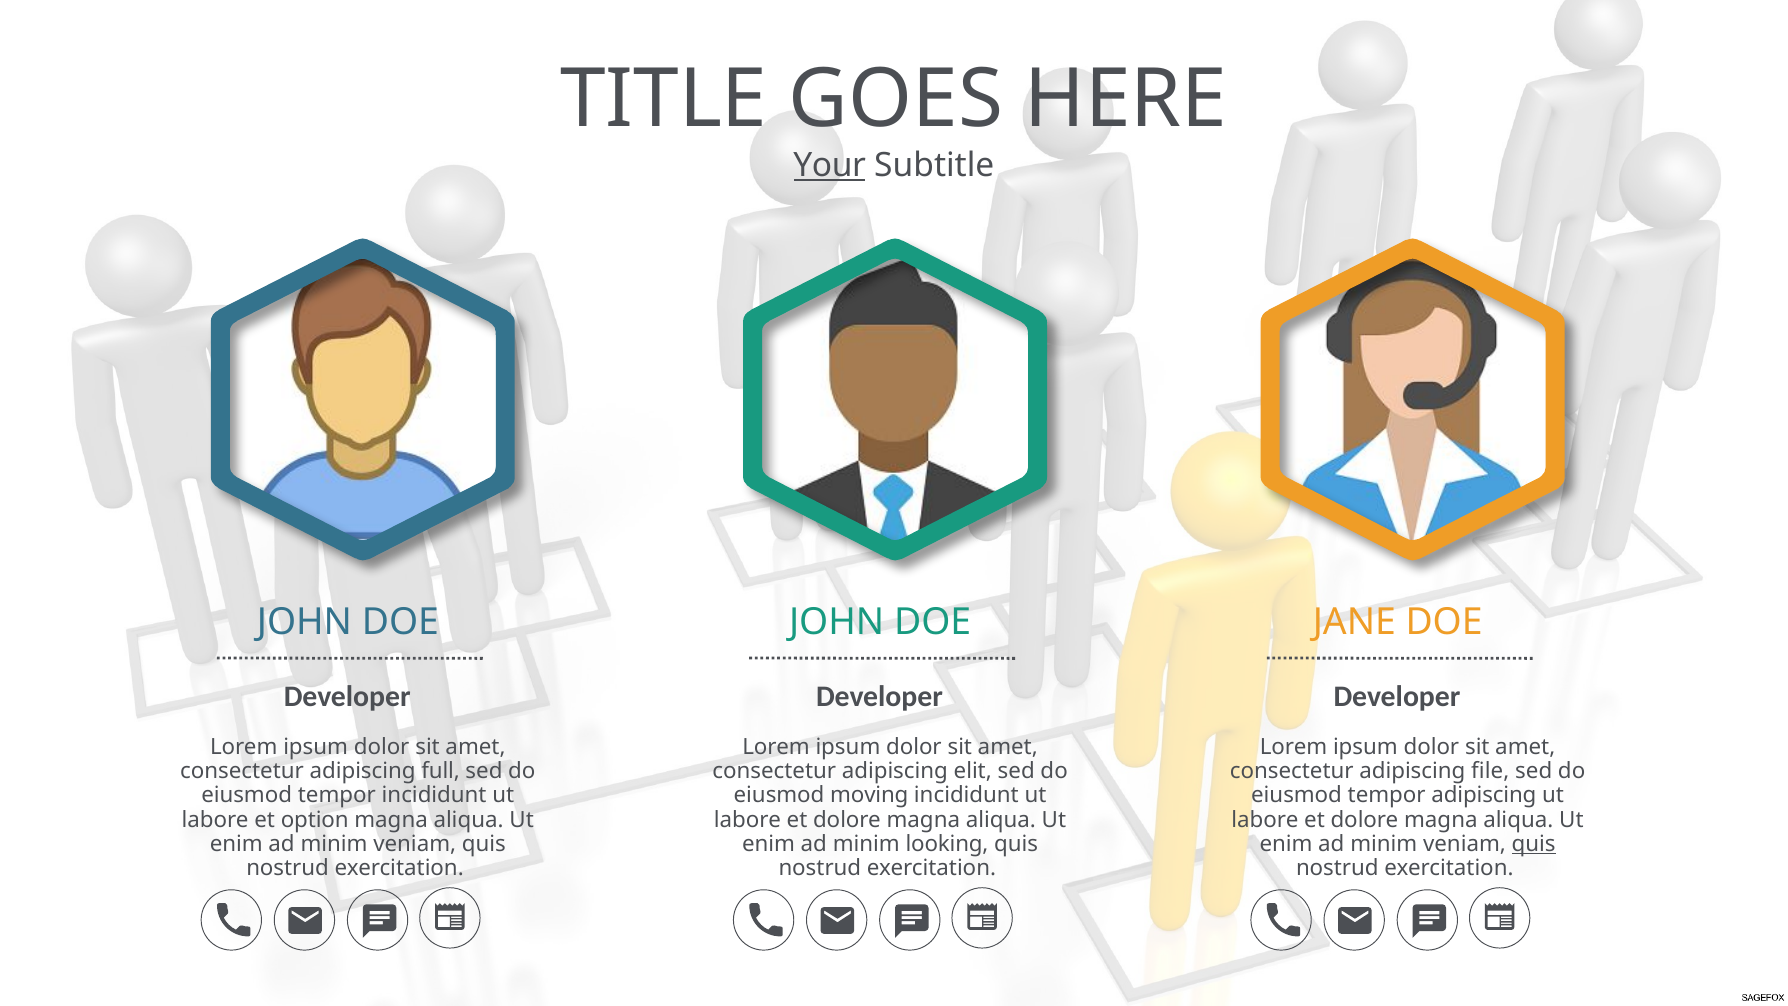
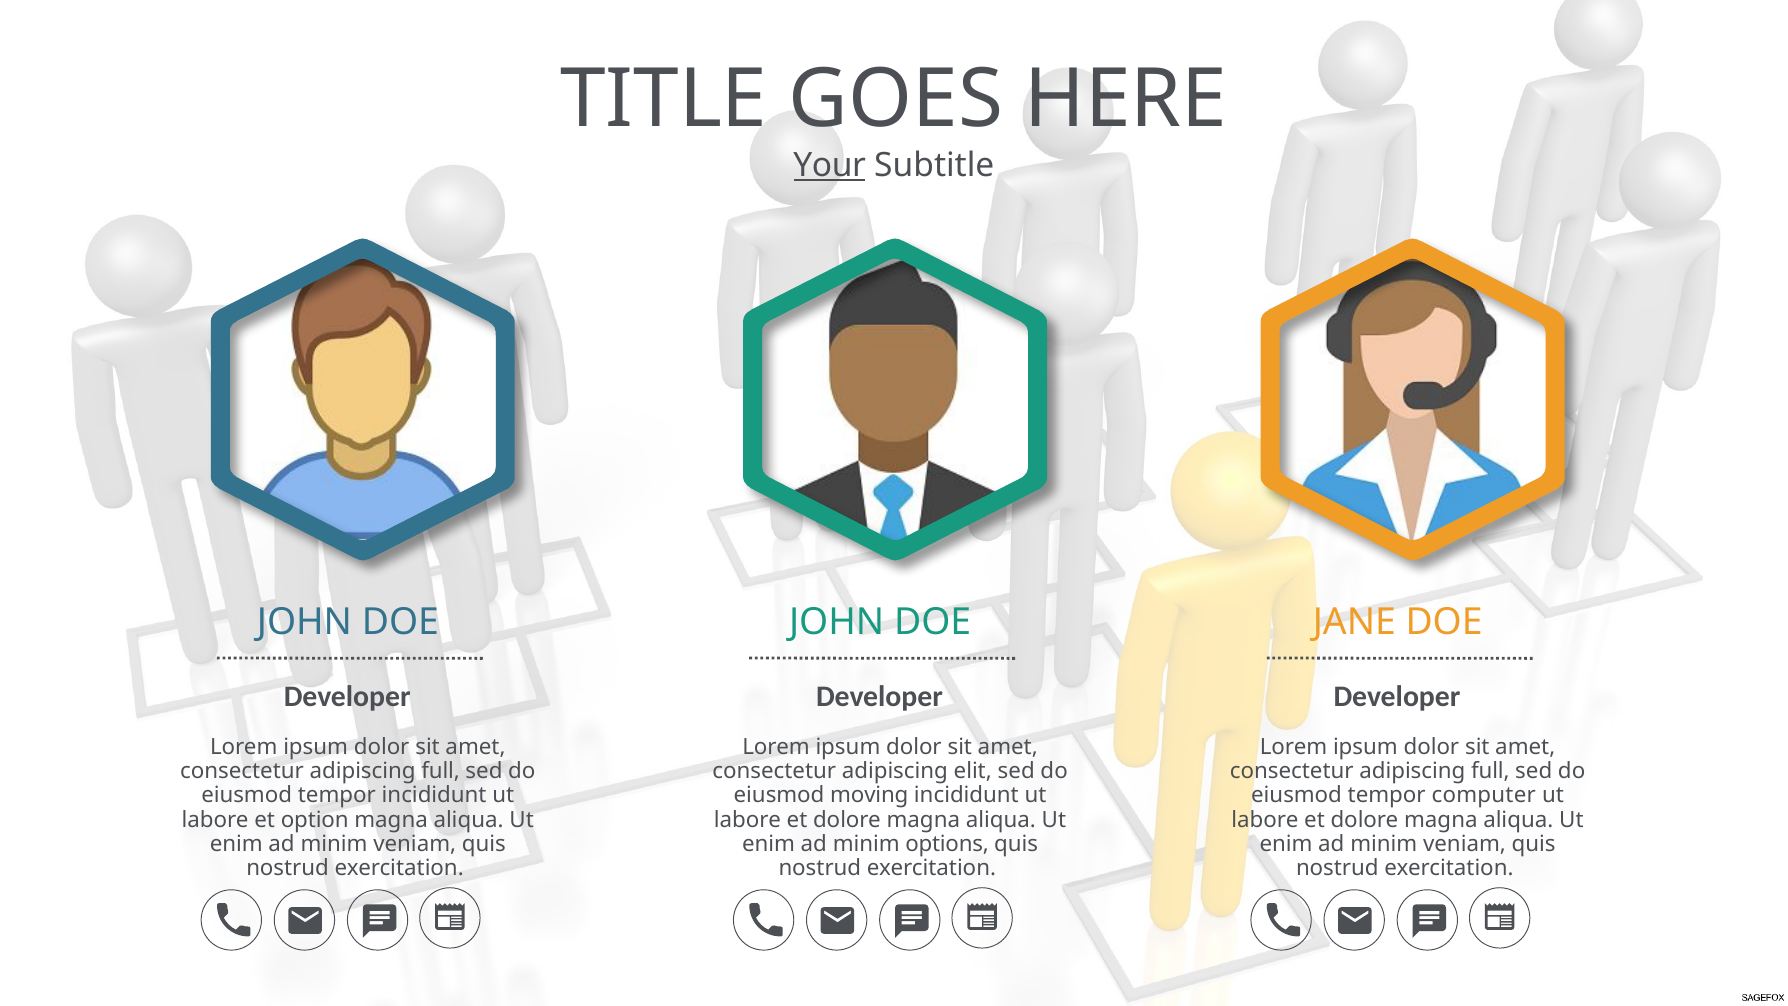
file at (1490, 771): file -> full
tempor adipiscing: adipiscing -> computer
looking: looking -> options
quis at (1534, 844) underline: present -> none
